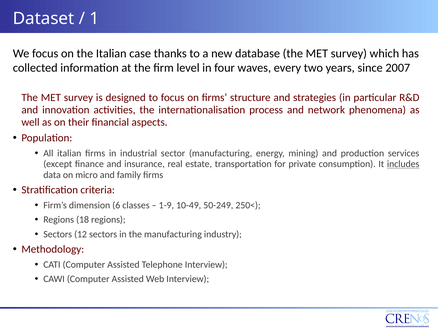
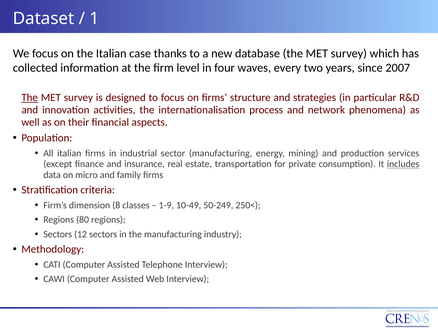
The at (30, 98) underline: none -> present
6: 6 -> 8
18: 18 -> 80
